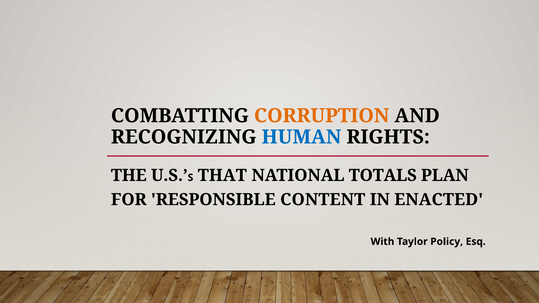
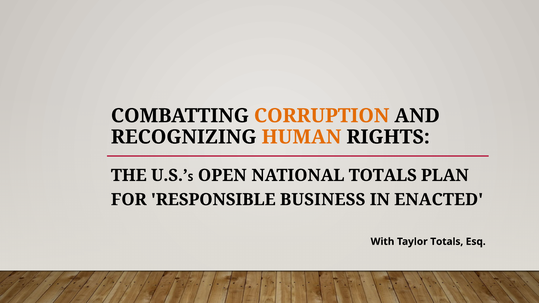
HUMAN colour: blue -> orange
THAT: THAT -> OPEN
CONTENT: CONTENT -> BUSINESS
Taylor Policy: Policy -> Totals
